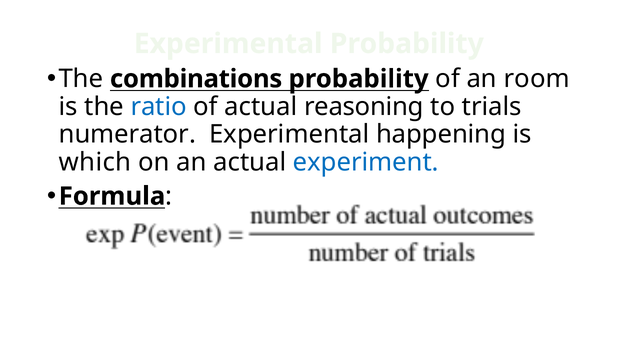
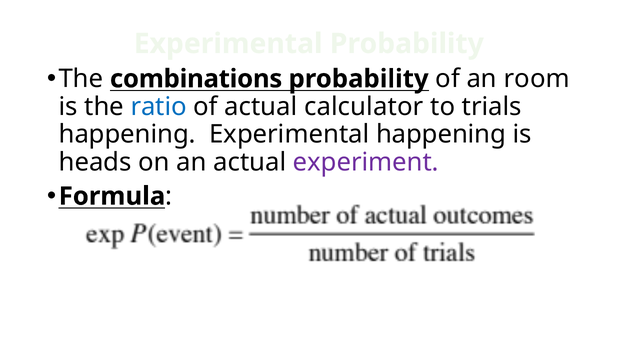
reasoning: reasoning -> calculator
numerator at (127, 135): numerator -> happening
which: which -> heads
experiment colour: blue -> purple
